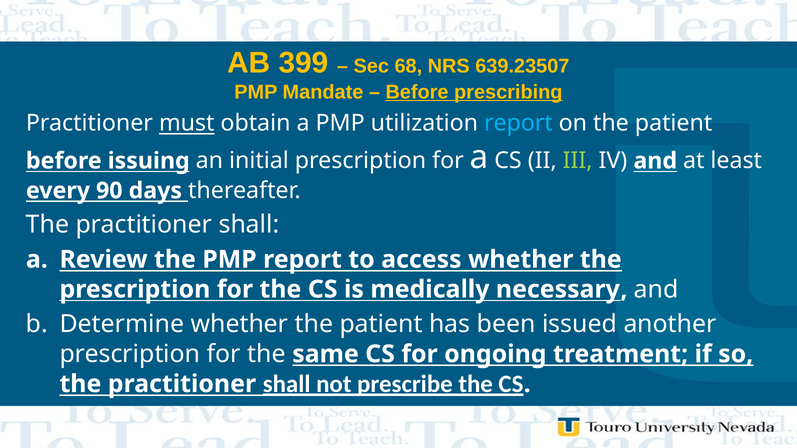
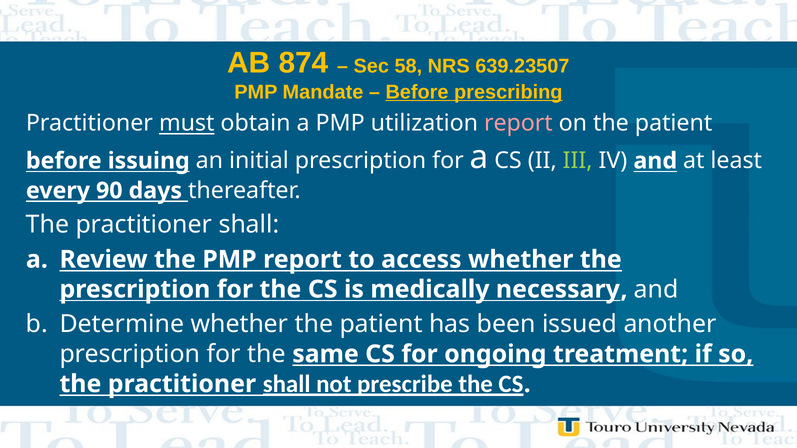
399: 399 -> 874
68: 68 -> 58
report at (518, 123) colour: light blue -> pink
